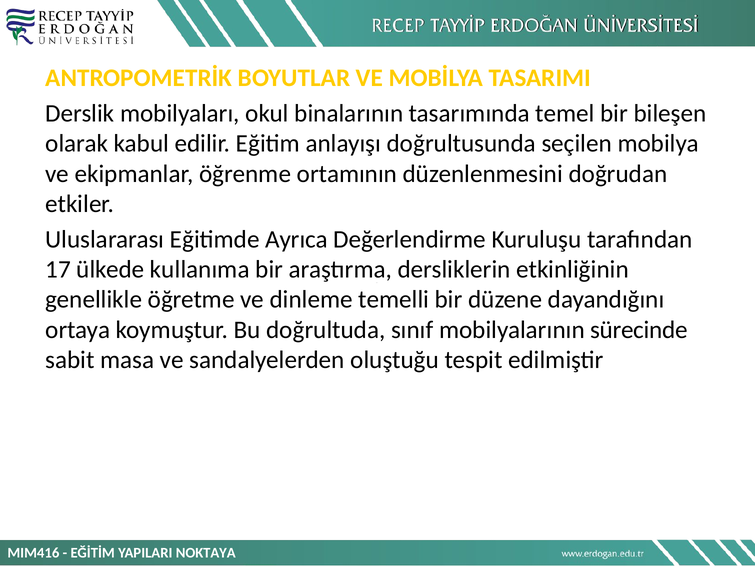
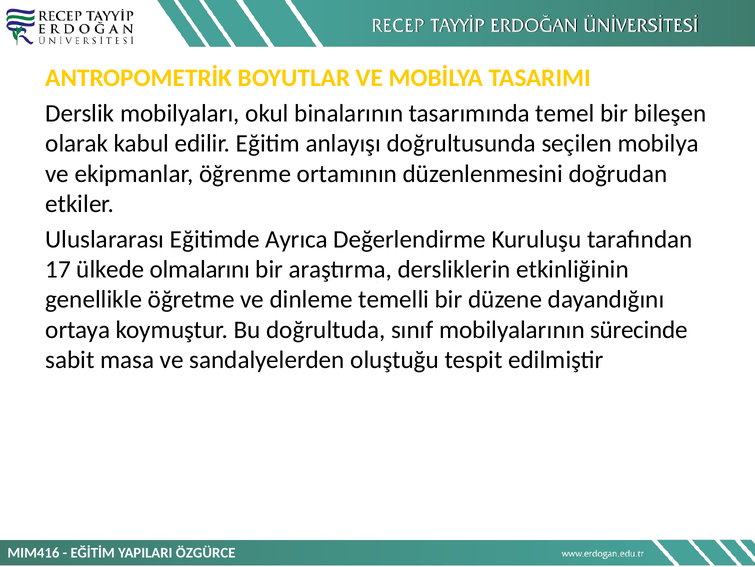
kullanıma: kullanıma -> olmalarını
NOKTAYA: NOKTAYA -> ÖZGÜRCE
